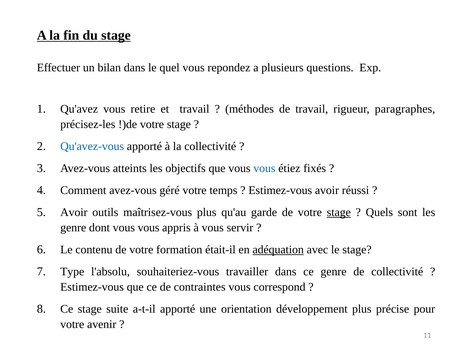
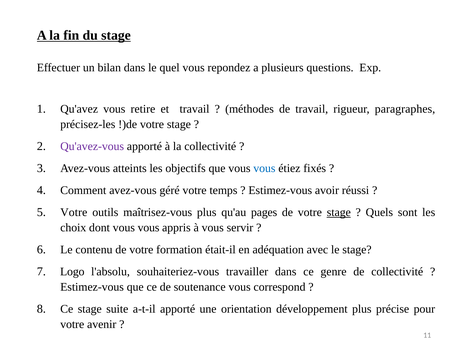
Qu'avez-vous colour: blue -> purple
Avoir at (74, 212): Avoir -> Votre
garde: garde -> pages
genre at (73, 228): genre -> choix
adéquation underline: present -> none
Type: Type -> Logo
contraintes: contraintes -> soutenance
